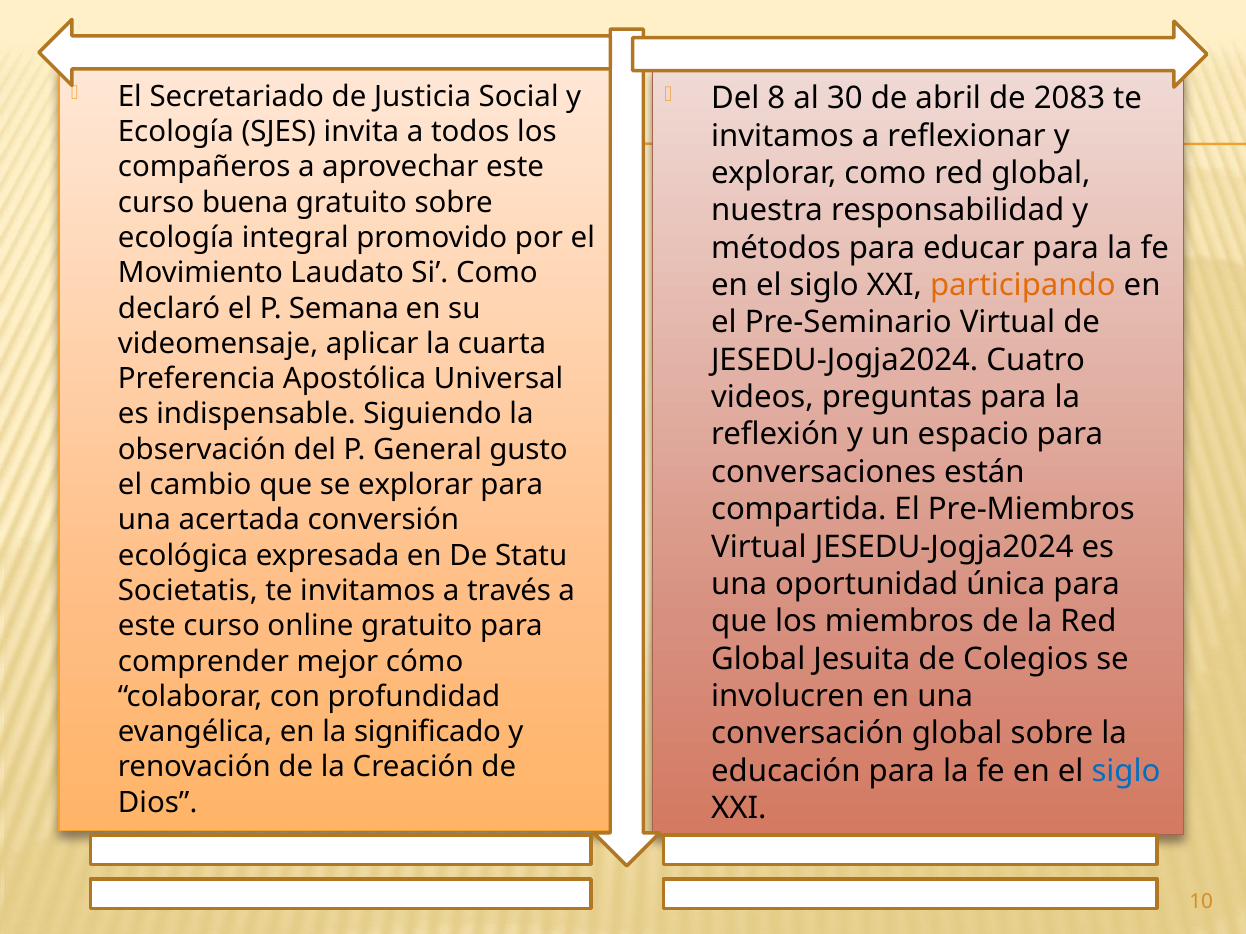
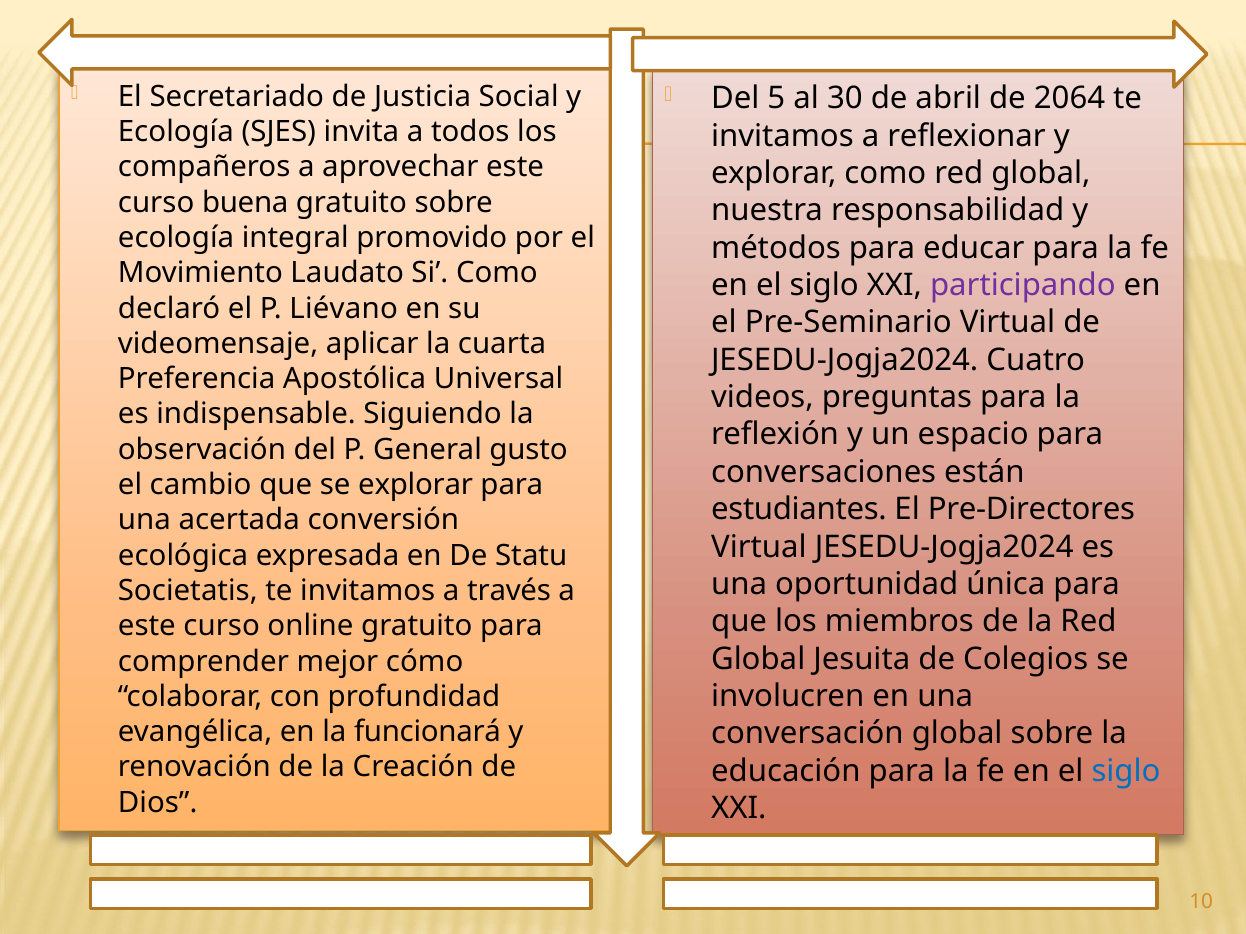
8: 8 -> 5
2083: 2083 -> 2064
participando colour: orange -> purple
Semana: Semana -> Liévano
compartida: compartida -> estudiantes
Pre-Miembros: Pre-Miembros -> Pre-Directores
significado: significado -> funcionará
